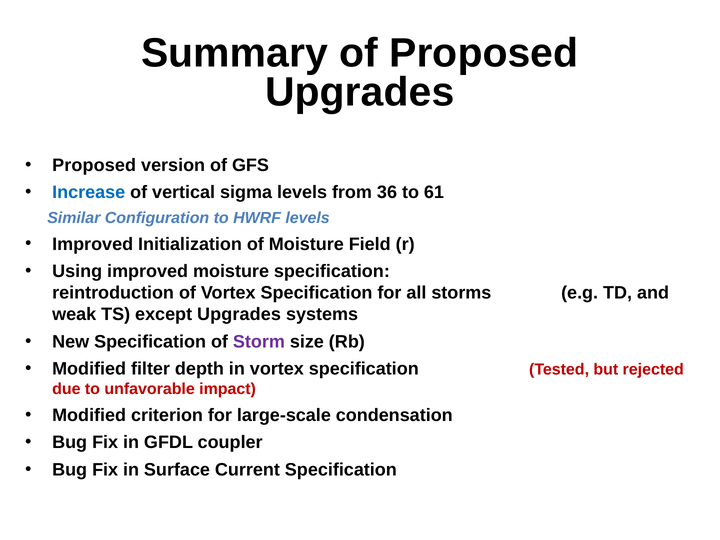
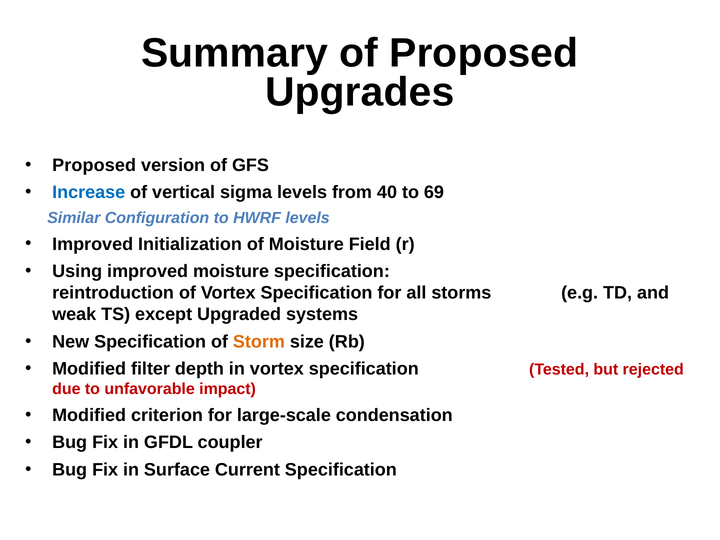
36: 36 -> 40
61: 61 -> 69
except Upgrades: Upgrades -> Upgraded
Storm colour: purple -> orange
